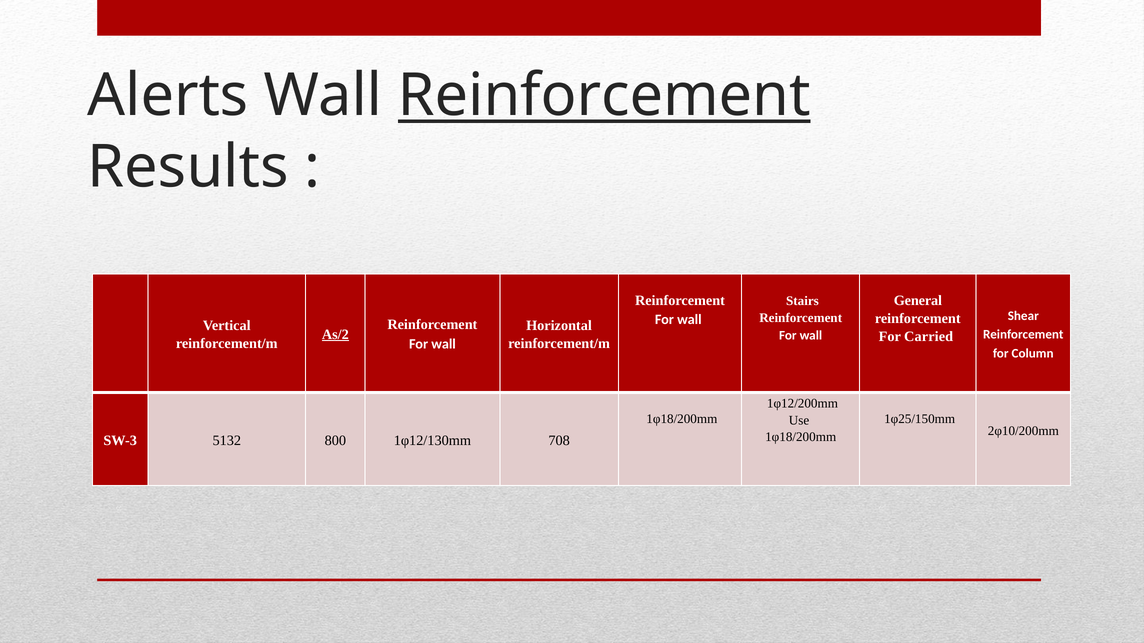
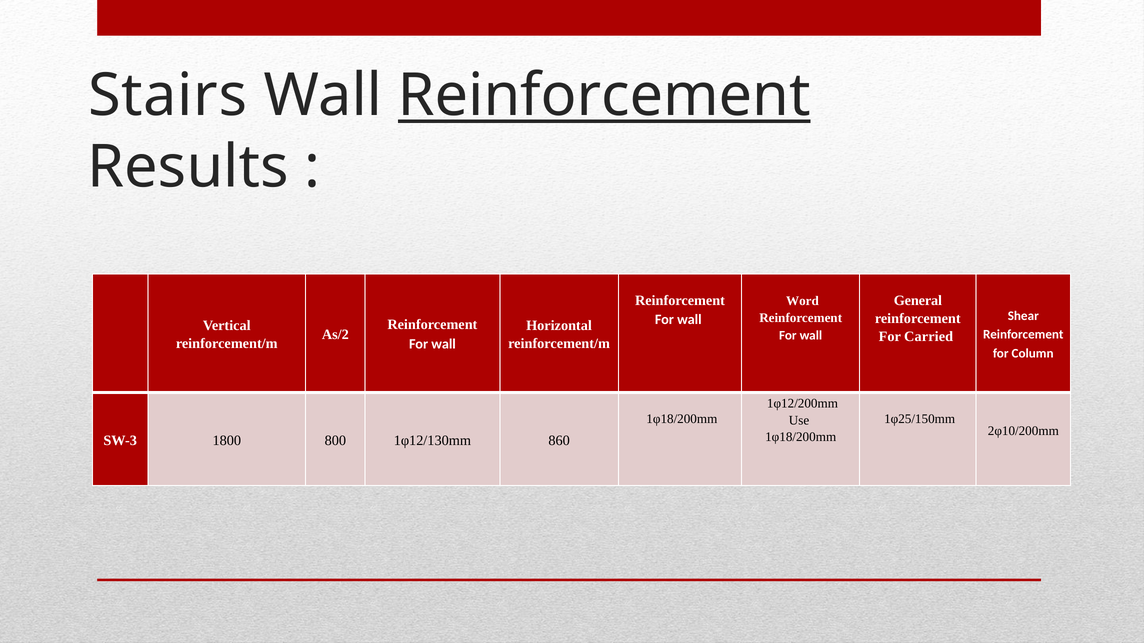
Alerts: Alerts -> Stairs
Stairs: Stairs -> Word
As/2 underline: present -> none
5132: 5132 -> 1800
708: 708 -> 860
